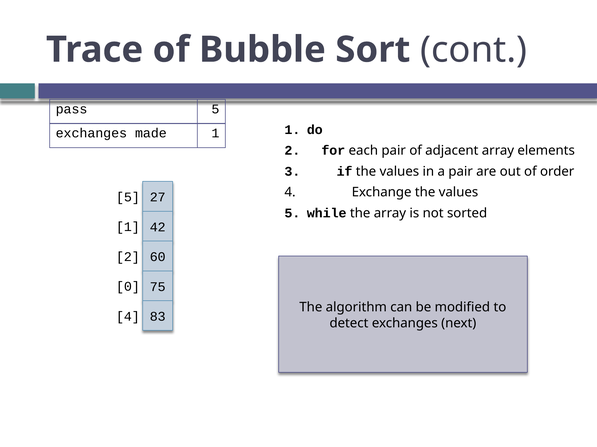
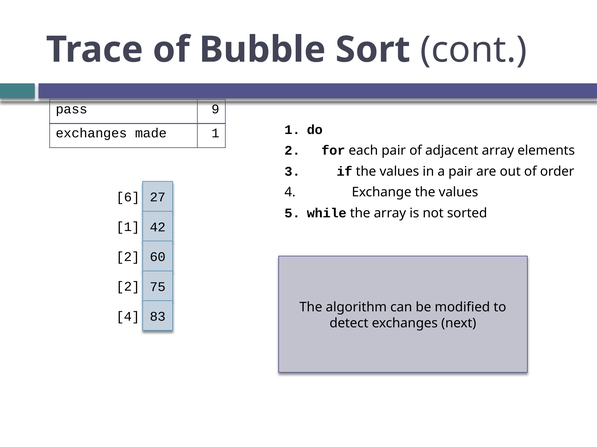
pass 5: 5 -> 9
5 at (128, 197): 5 -> 6
0 at (128, 287): 0 -> 2
